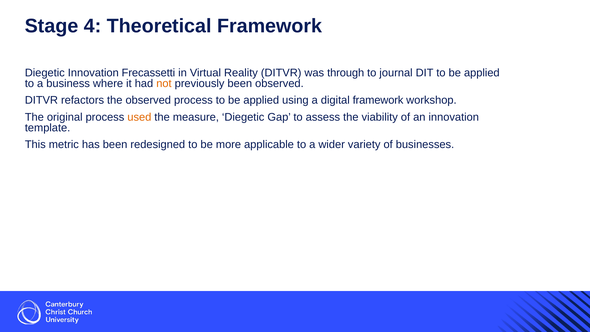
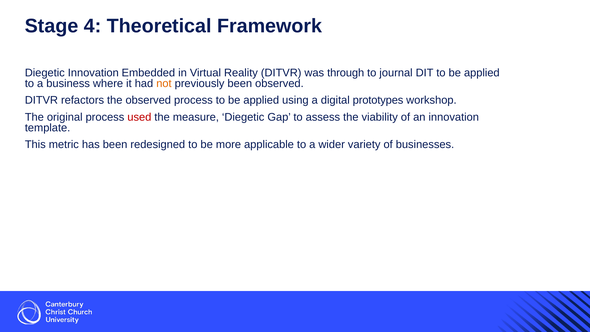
Frecassetti: Frecassetti -> Embedded
digital framework: framework -> prototypes
used colour: orange -> red
